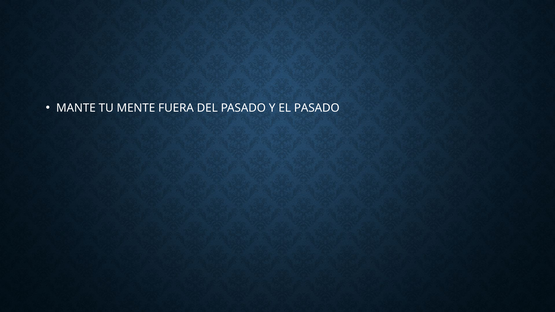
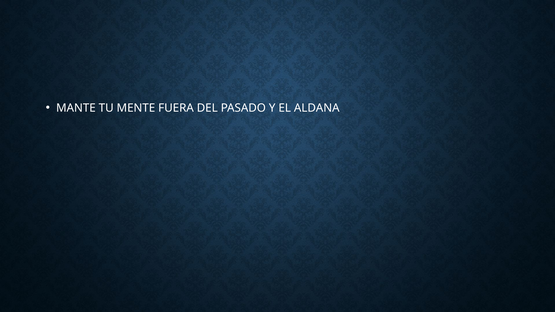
EL PASADO: PASADO -> ALDANA
